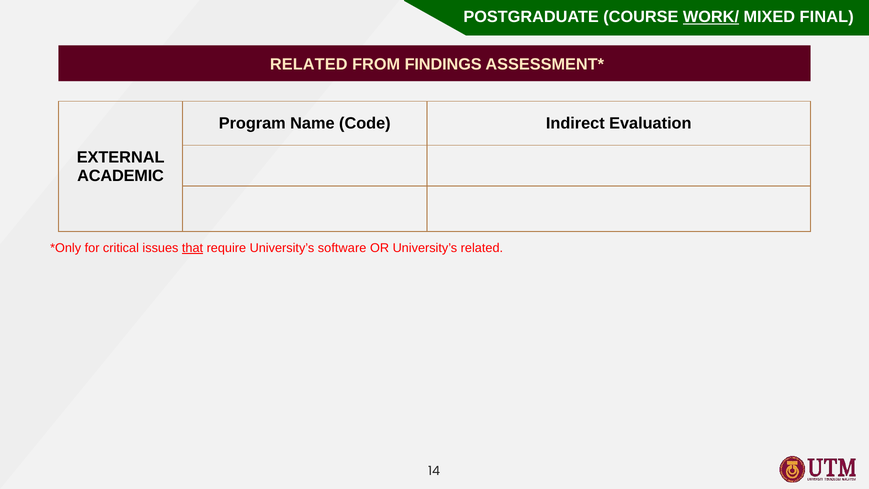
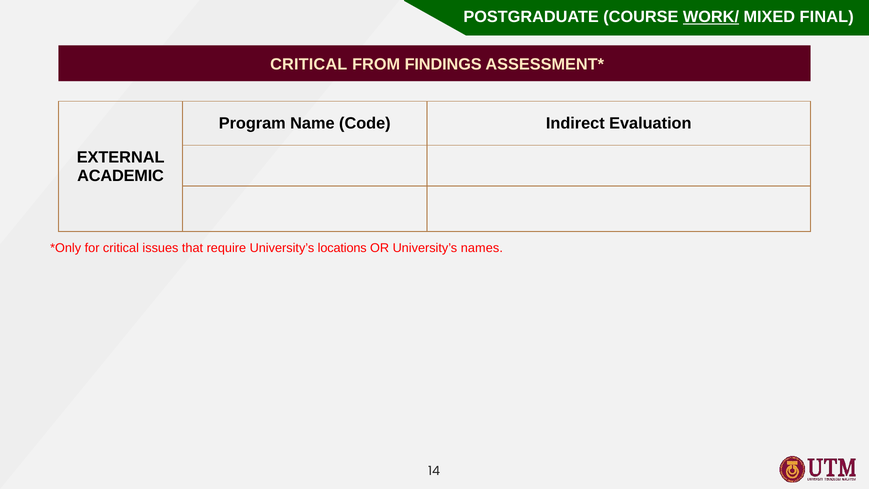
RELATED at (309, 65): RELATED -> CRITICAL
that underline: present -> none
software: software -> locations
University’s related: related -> names
